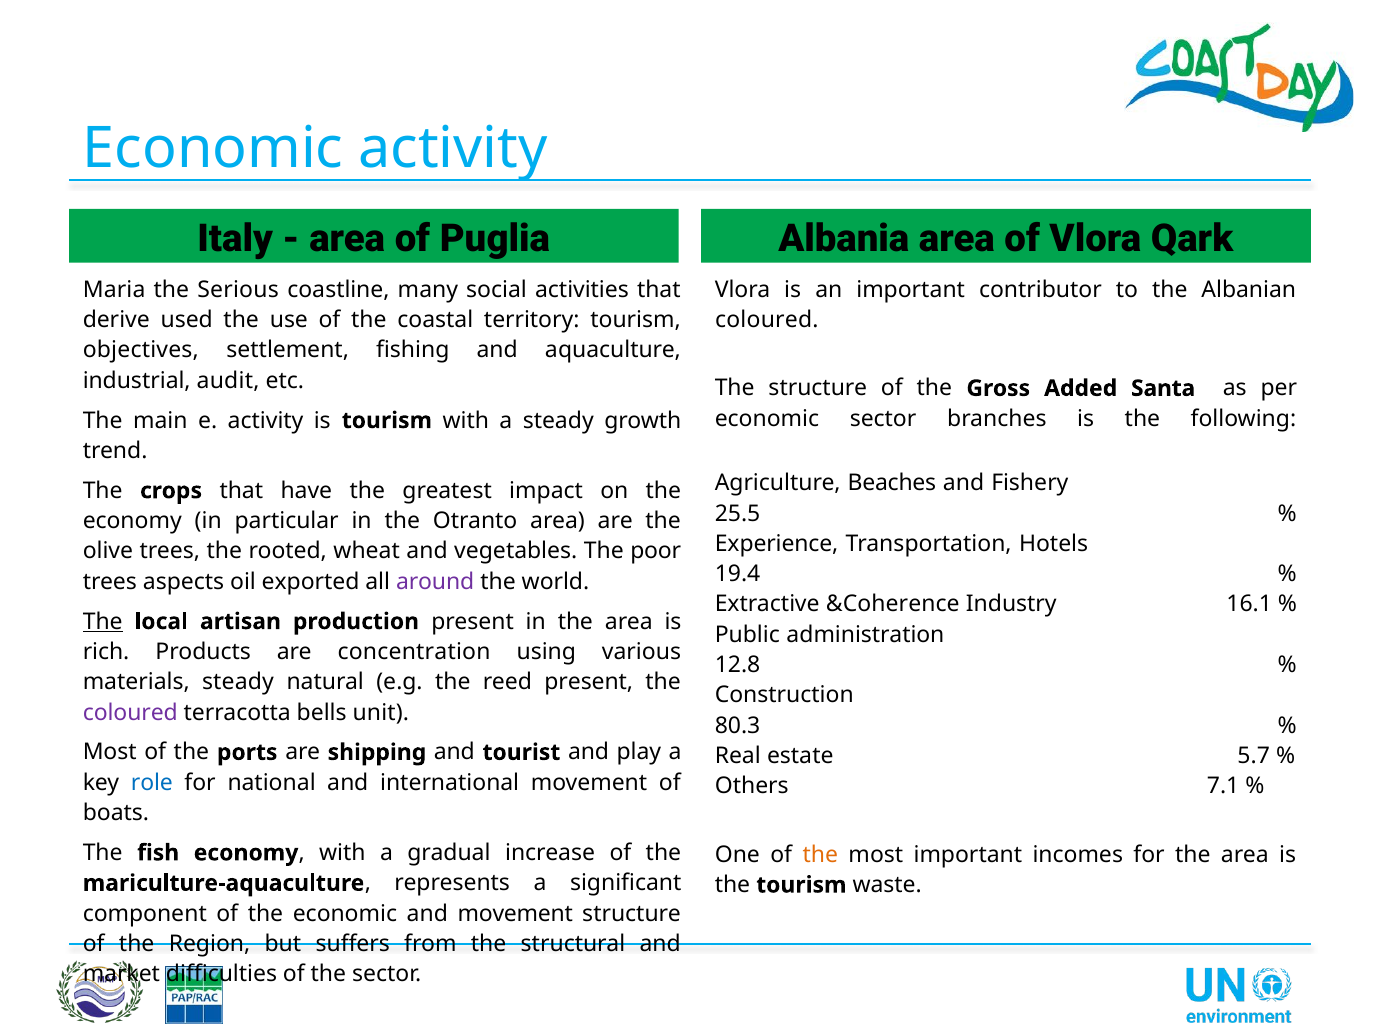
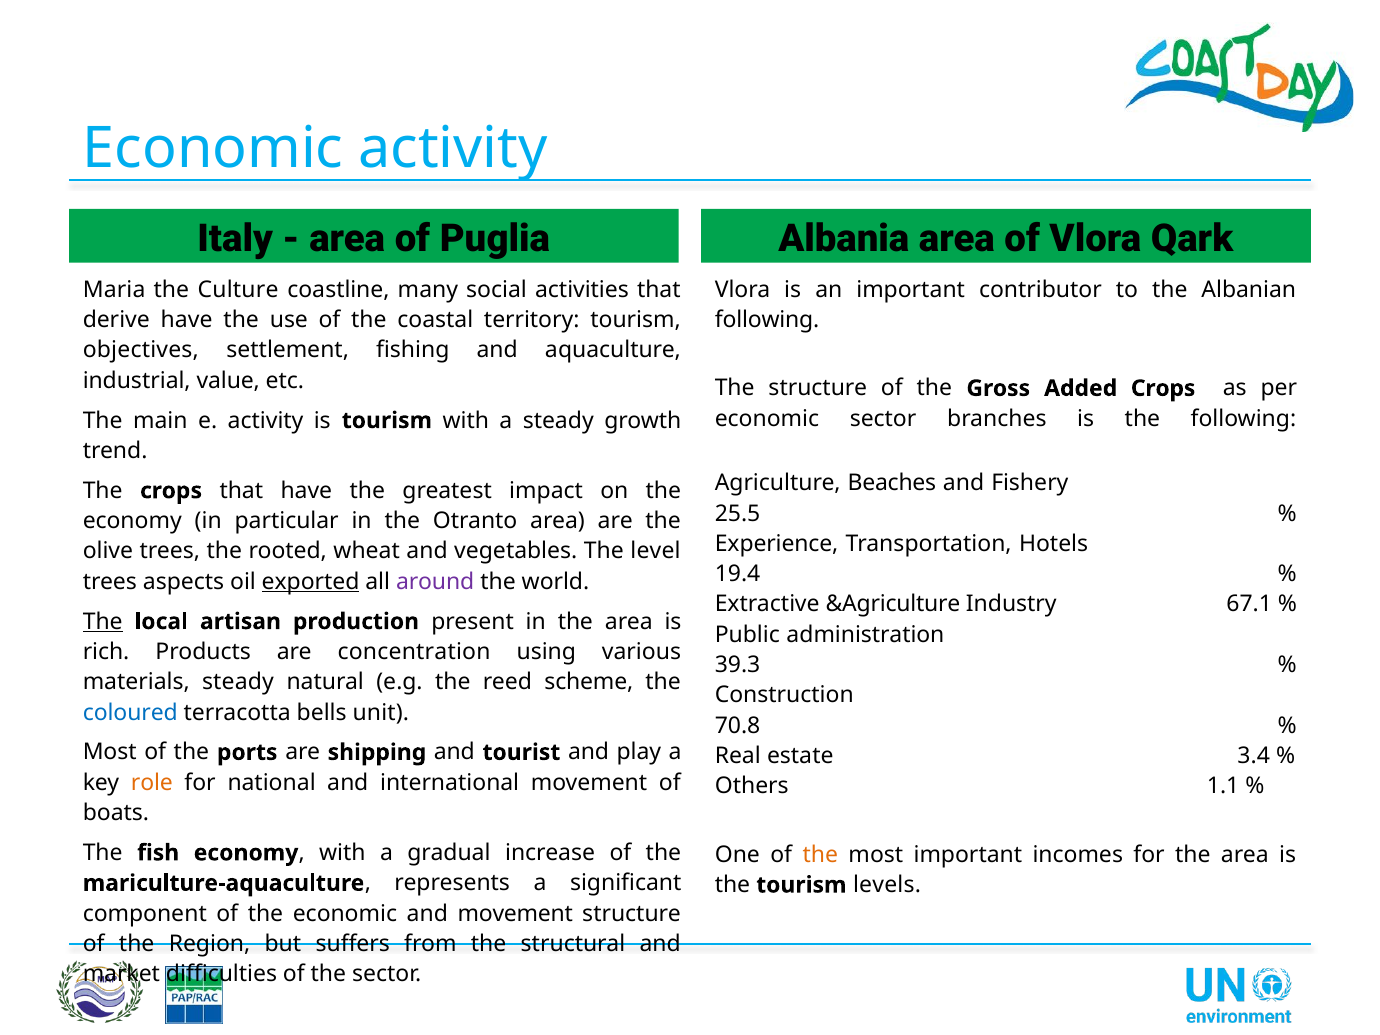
Serious: Serious -> Culture
derive used: used -> have
coloured at (767, 320): coloured -> following
audit: audit -> value
Added Santa: Santa -> Crops
poor: poor -> level
exported underline: none -> present
&Coherence: &Coherence -> &Agriculture
16.1: 16.1 -> 67.1
12.8: 12.8 -> 39.3
reed present: present -> scheme
coloured at (130, 712) colour: purple -> blue
80.3: 80.3 -> 70.8
5.7: 5.7 -> 3.4
role colour: blue -> orange
7.1: 7.1 -> 1.1
waste: waste -> levels
